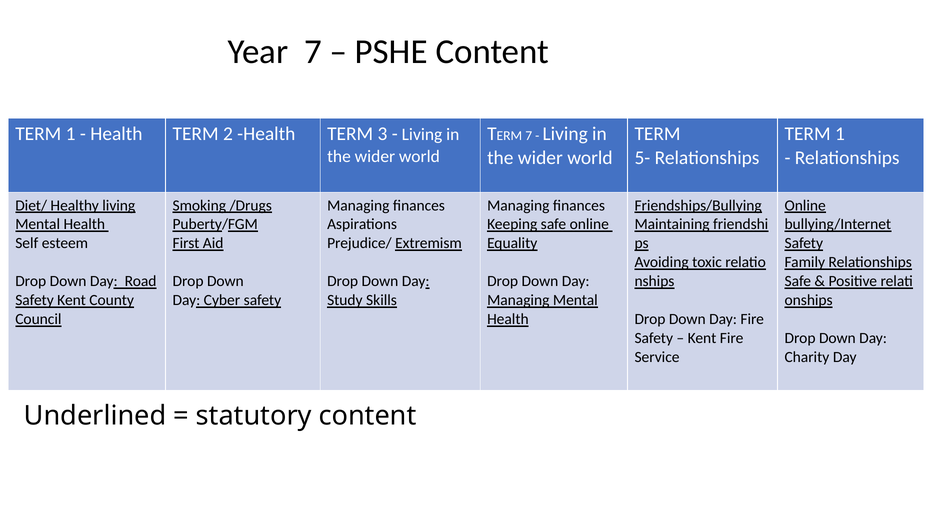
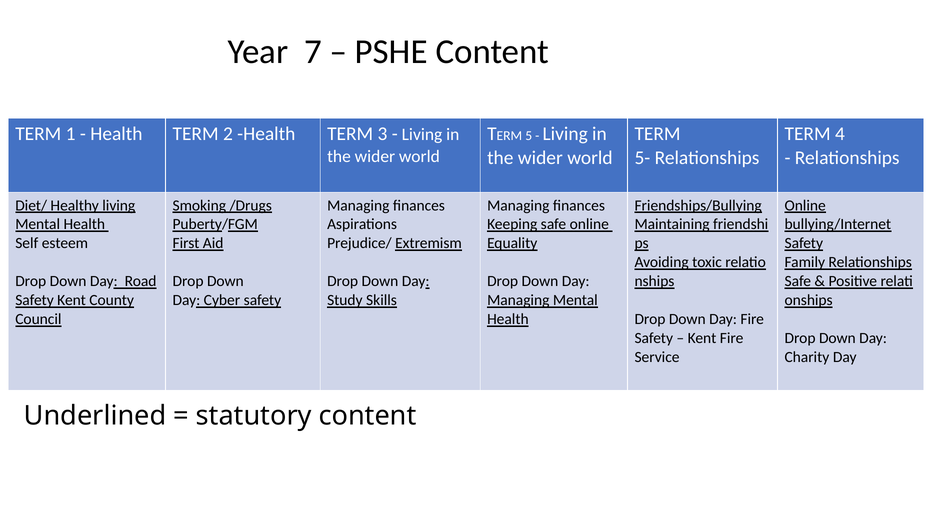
7 at (529, 136): 7 -> 5
1 at (840, 134): 1 -> 4
